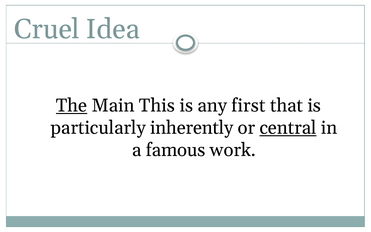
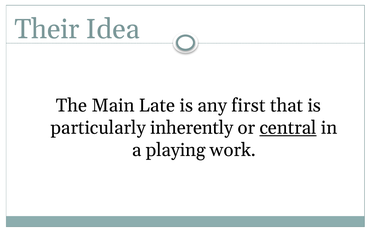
Cruel: Cruel -> Their
The underline: present -> none
This: This -> Late
famous: famous -> playing
